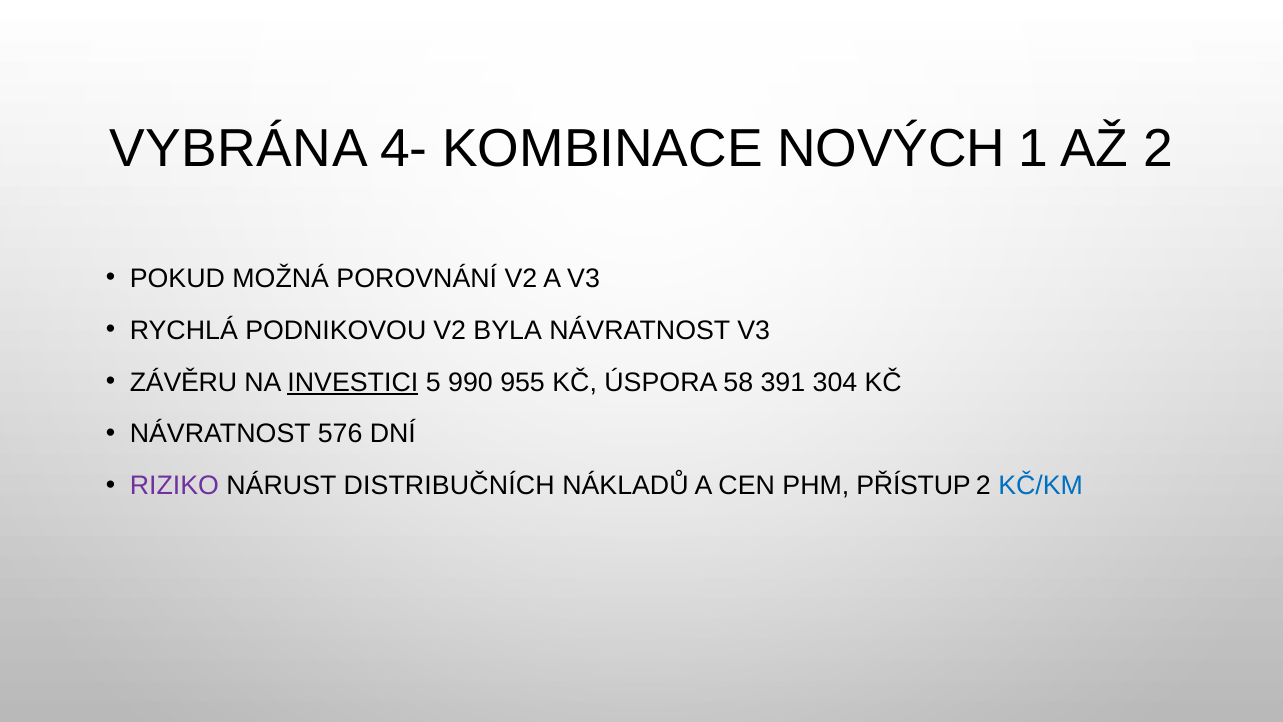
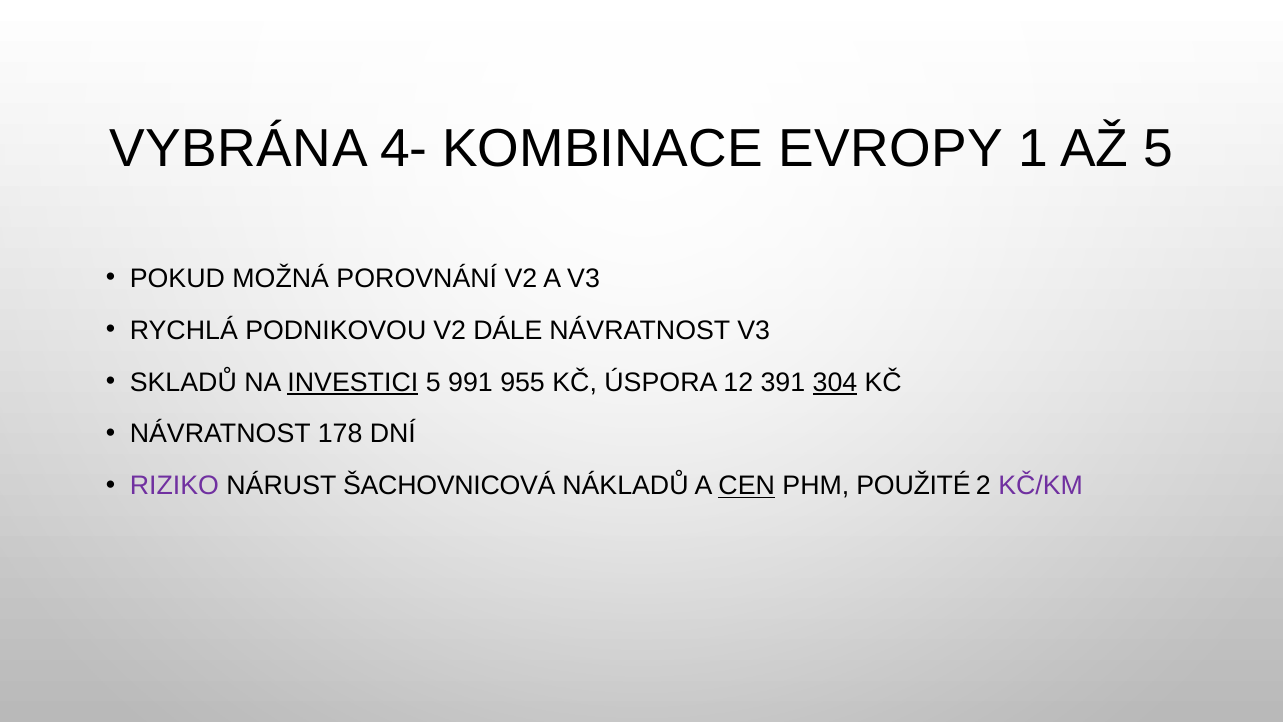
NOVÝCH: NOVÝCH -> EVROPY
AŽ 2: 2 -> 5
BYLA: BYLA -> DÁLE
ZÁVĚRU: ZÁVĚRU -> SKLADŮ
990: 990 -> 991
58: 58 -> 12
304 underline: none -> present
576: 576 -> 178
DISTRIBUČNÍCH: DISTRIBUČNÍCH -> ŠACHOVNICOVÁ
CEN underline: none -> present
PŘÍSTUP: PŘÍSTUP -> POUŽITÉ
KČ/KM colour: blue -> purple
